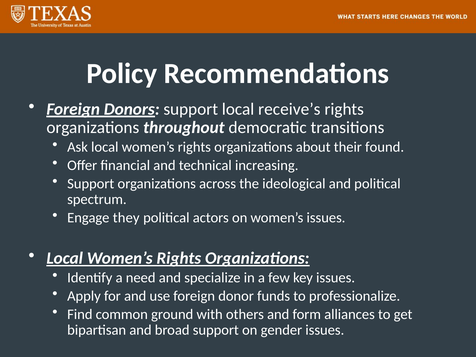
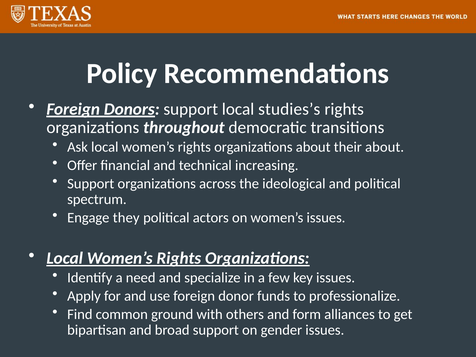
receive’s: receive’s -> studies’s
their found: found -> about
